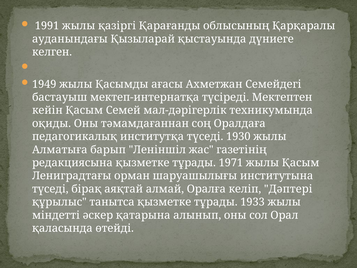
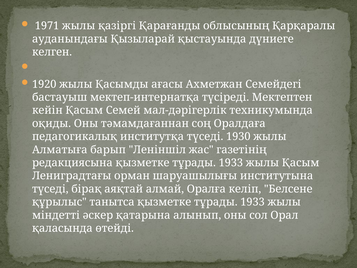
1991: 1991 -> 1971
1949: 1949 -> 1920
редакциясына қызметке тұрады 1971: 1971 -> 1933
Дәптері: Дәптері -> Белсене
